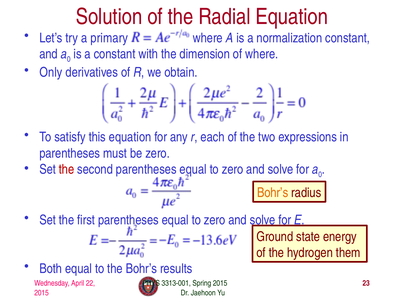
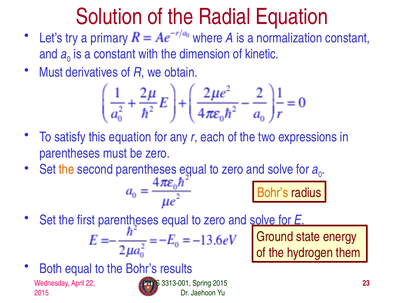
of where: where -> kinetic
Only at (51, 73): Only -> Must
the at (67, 169) colour: red -> orange
